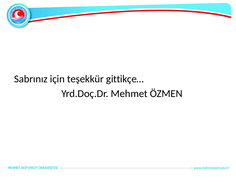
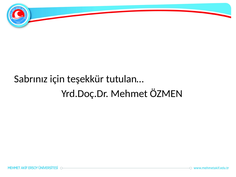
gittikçe…: gittikçe… -> tutulan…
